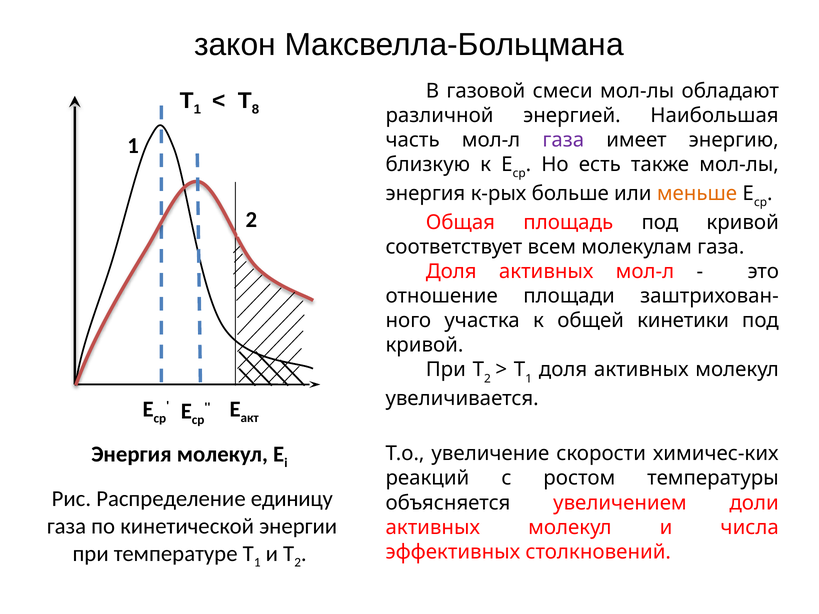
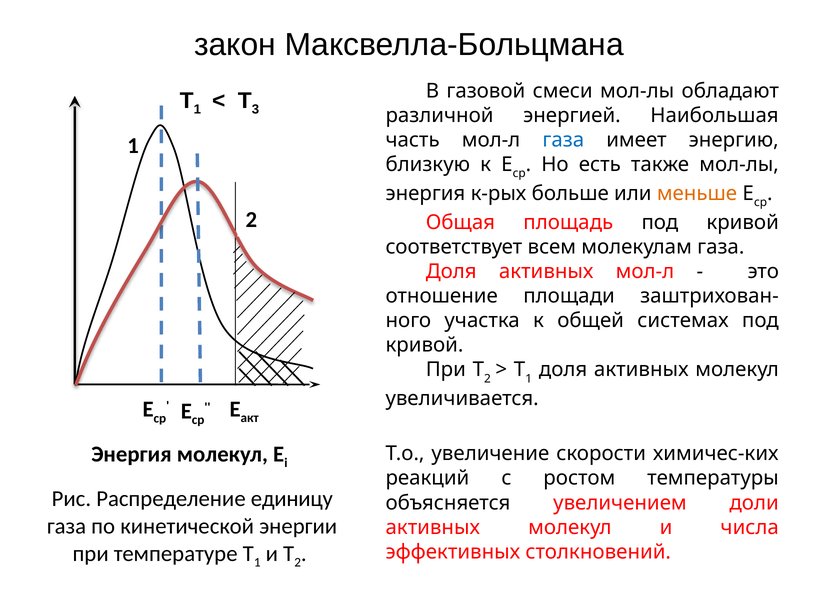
8: 8 -> 3
газа at (563, 140) colour: purple -> blue
кинетики: кинетики -> системах
